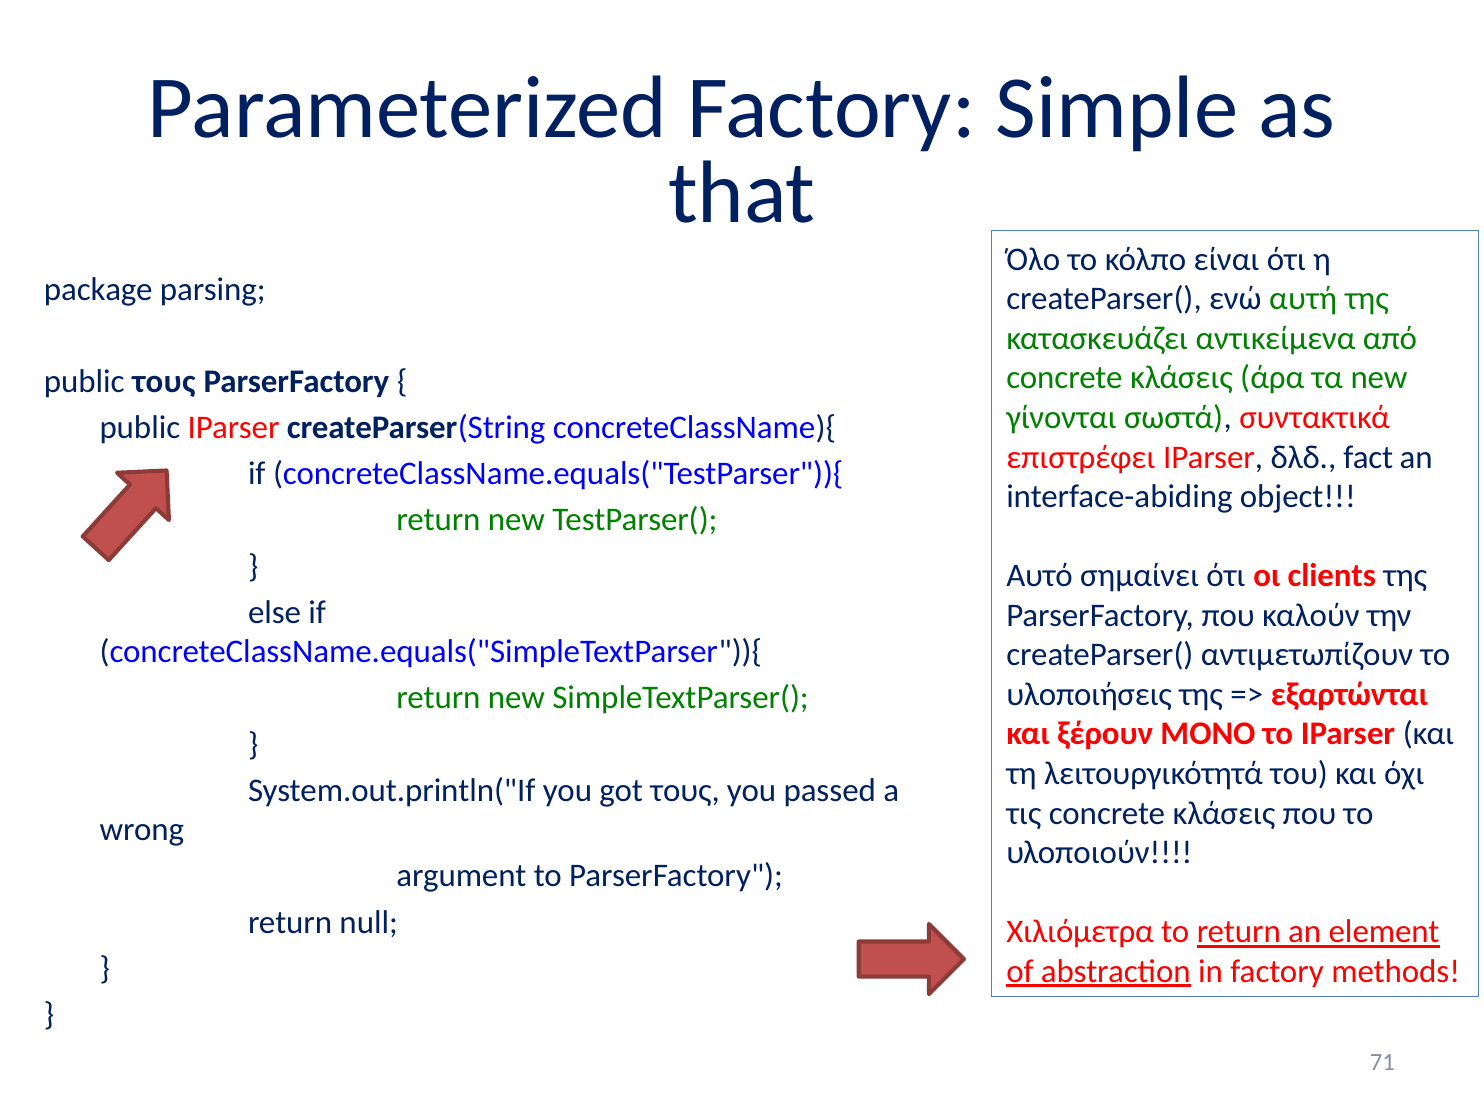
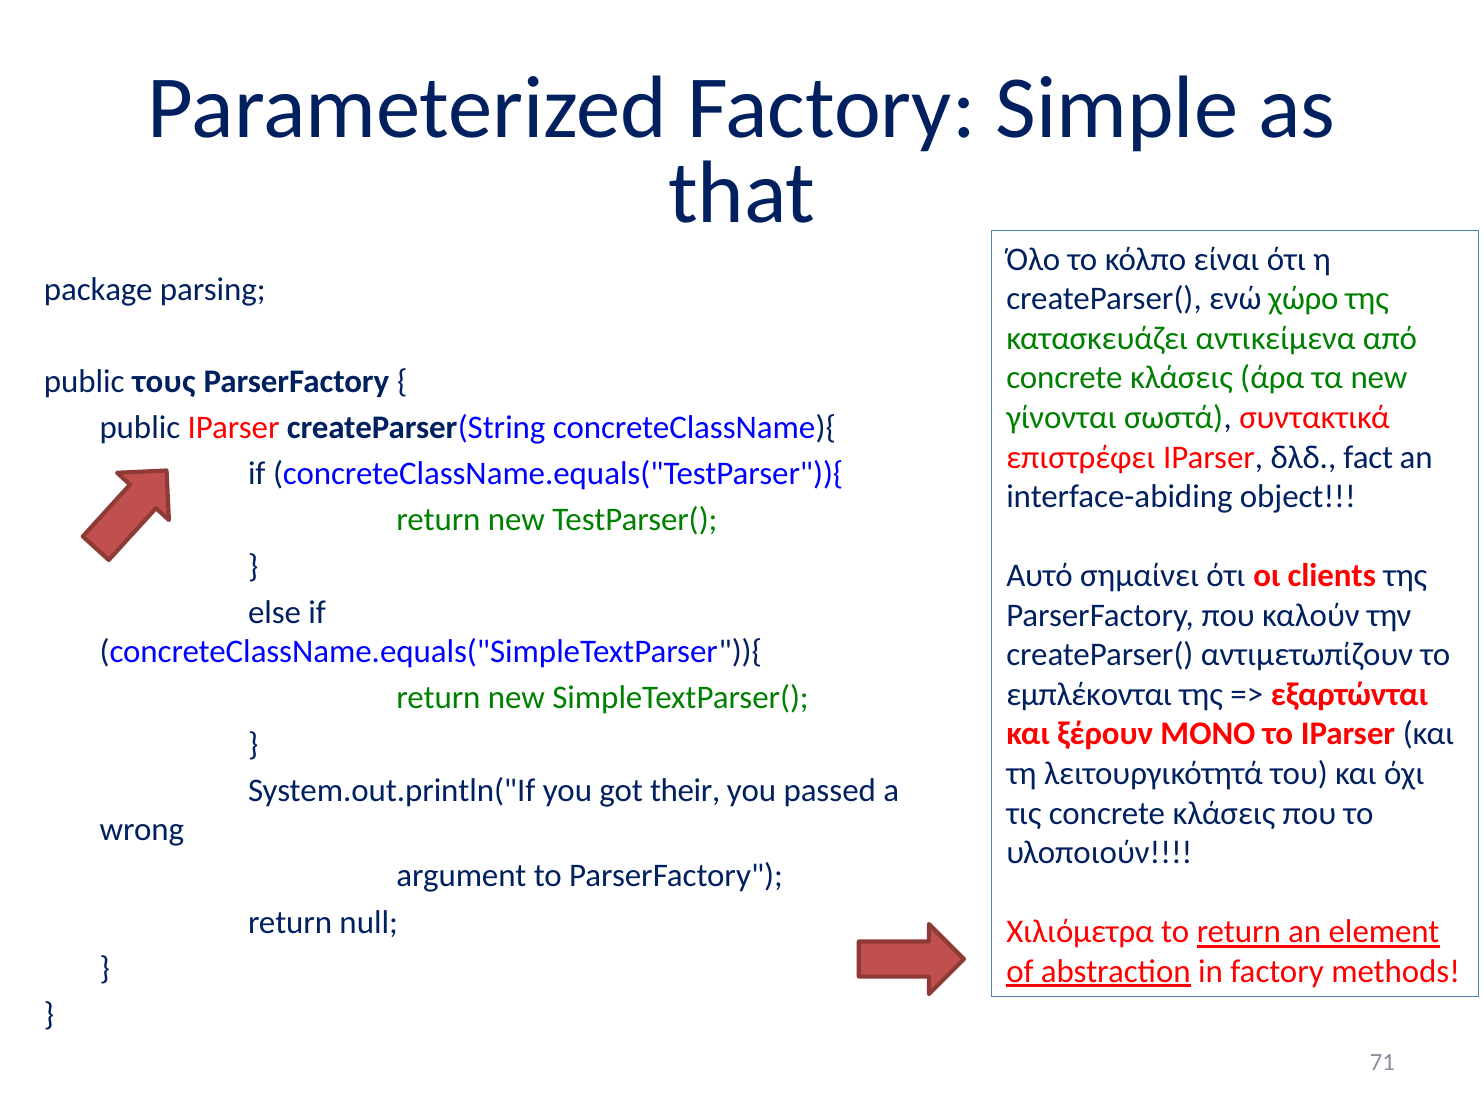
αυτή: αυτή -> χώρο
υλοποιήσεις: υλοποιήσεις -> εμπλέκονται
got τους: τους -> their
